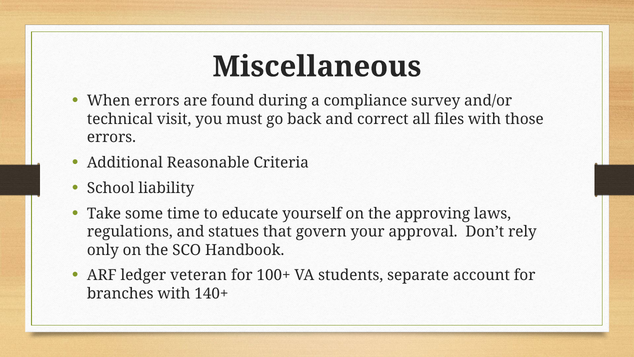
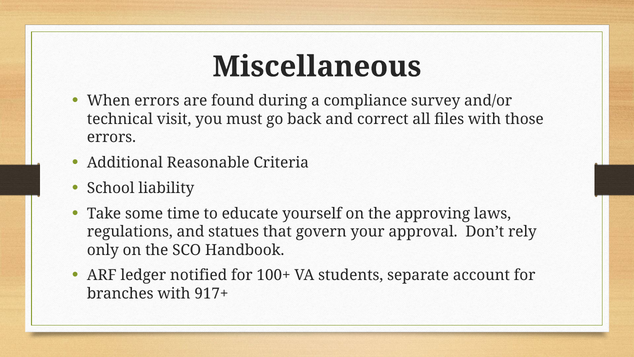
veteran: veteran -> notified
140+: 140+ -> 917+
